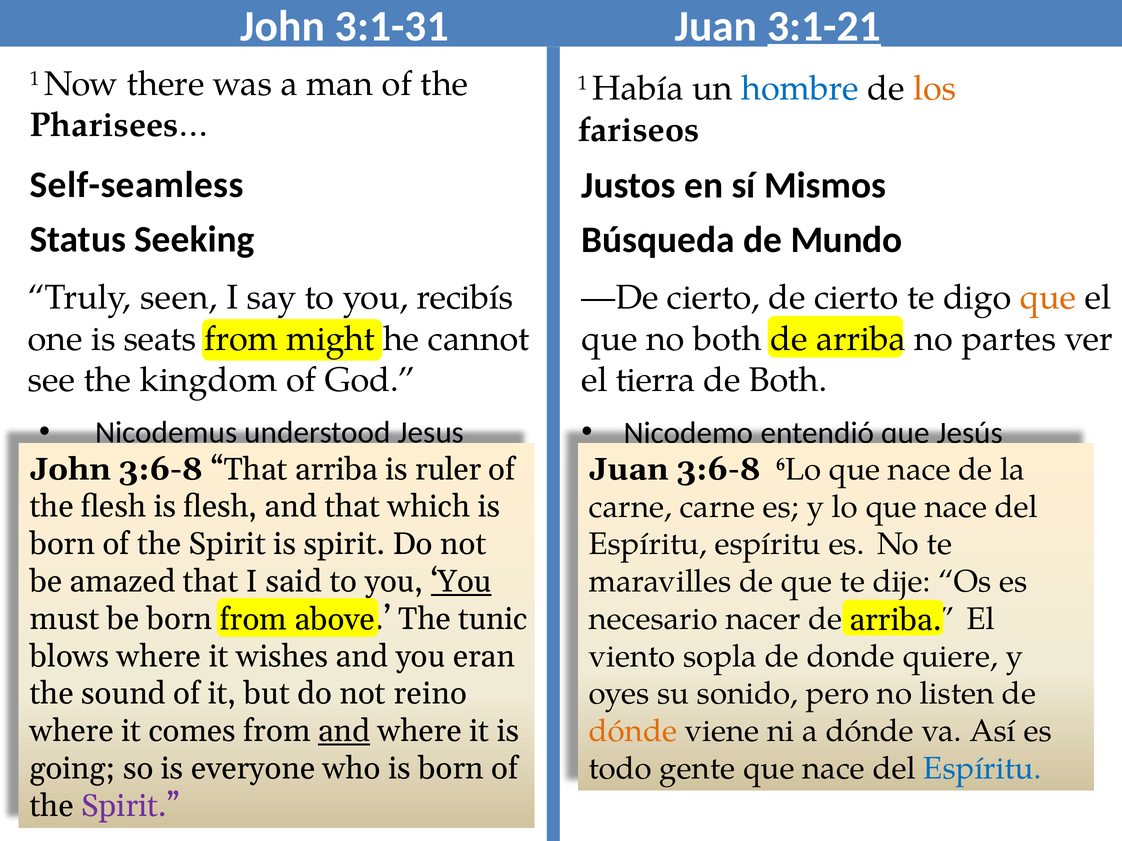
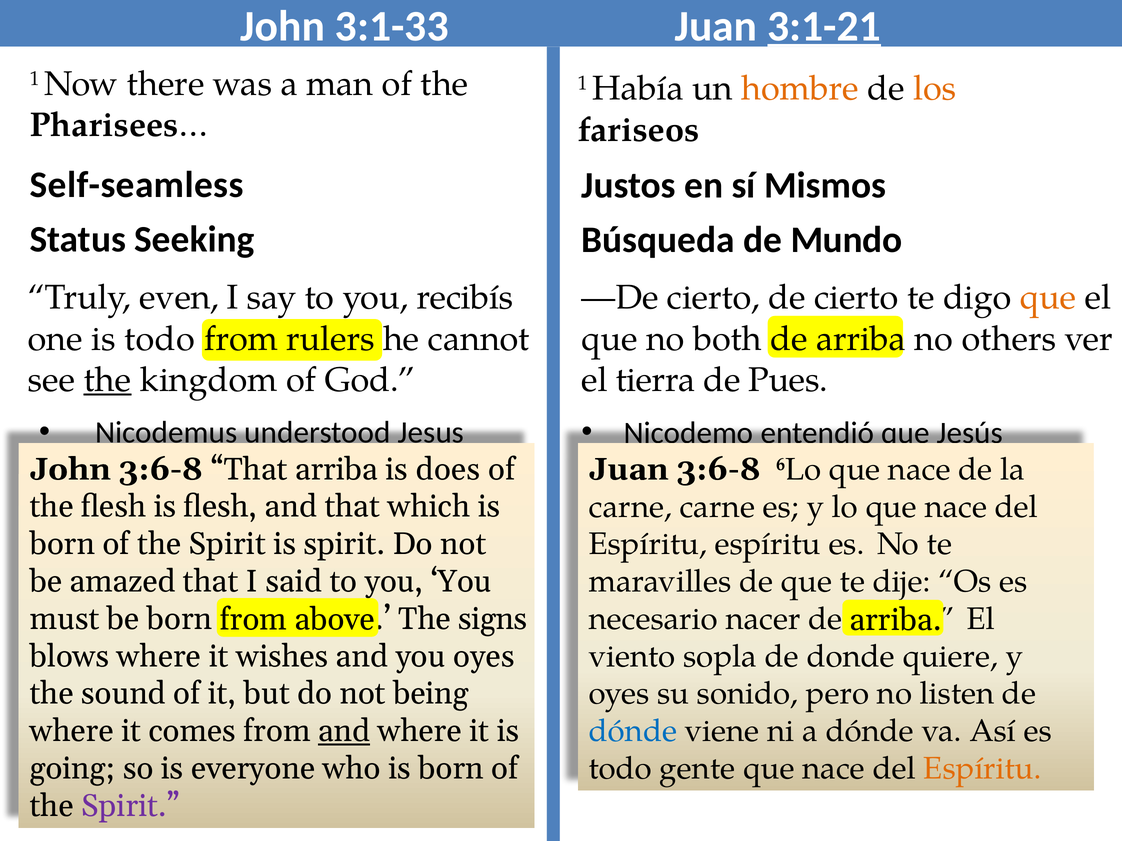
3:1-31: 3:1-31 -> 3:1-33
hombre colour: blue -> orange
seen: seen -> even
is seats: seats -> todo
might: might -> rulers
partes: partes -> others
the at (107, 380) underline: none -> present
de Both: Both -> Pues
ruler: ruler -> does
You at (461, 582) underline: present -> none
tunic: tunic -> signs
you eran: eran -> oyes
reino: reino -> being
dónde at (633, 732) colour: orange -> blue
Espíritu at (983, 769) colour: blue -> orange
